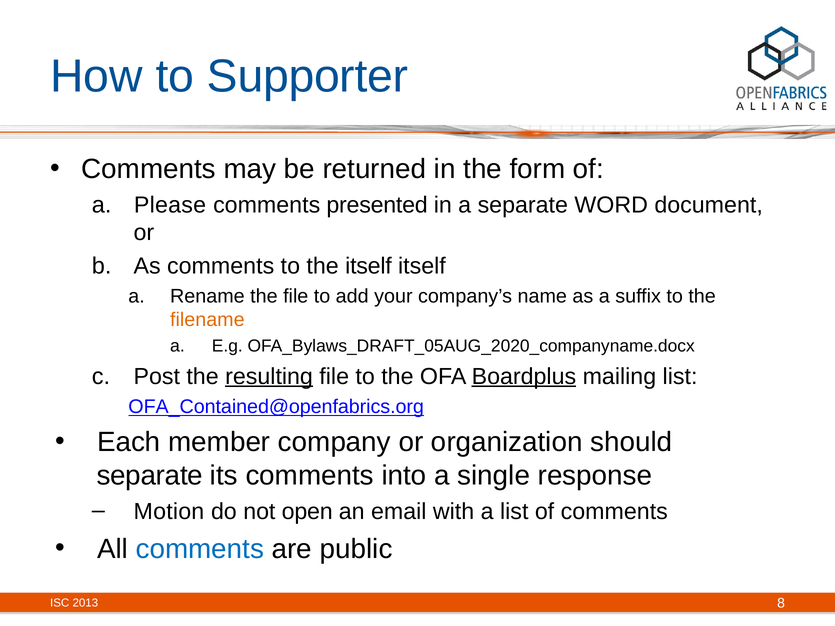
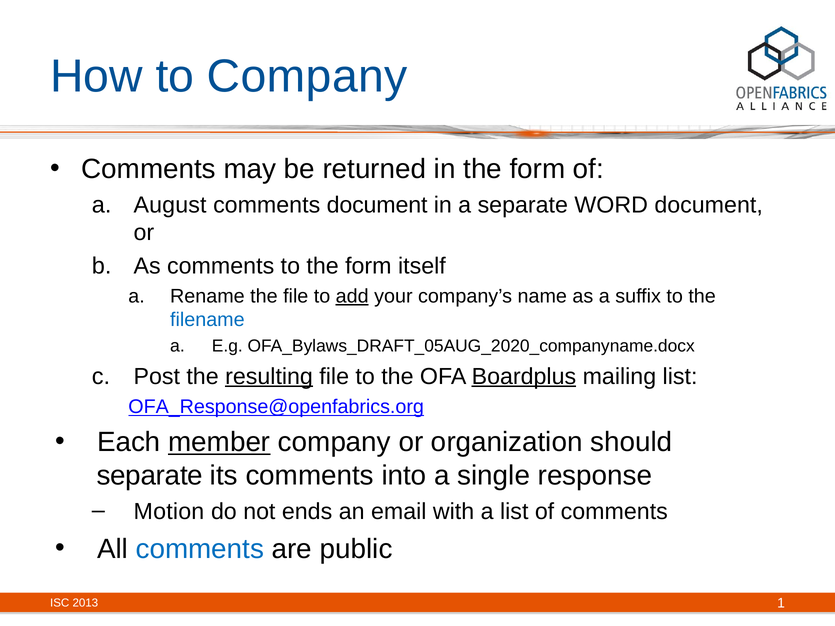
to Supporter: Supporter -> Company
Please: Please -> August
comments presented: presented -> document
to the itself: itself -> form
add underline: none -> present
filename colour: orange -> blue
OFA_Contained@openfabrics.org: OFA_Contained@openfabrics.org -> OFA_Response@openfabrics.org
member underline: none -> present
open: open -> ends
8: 8 -> 1
